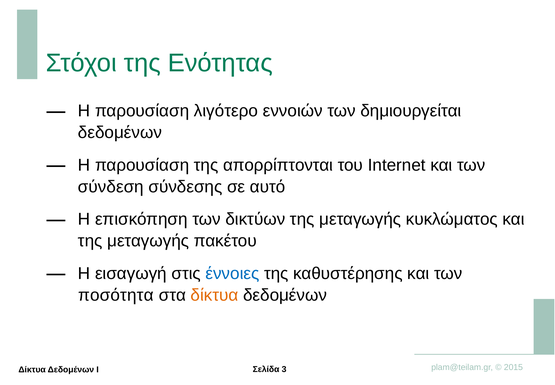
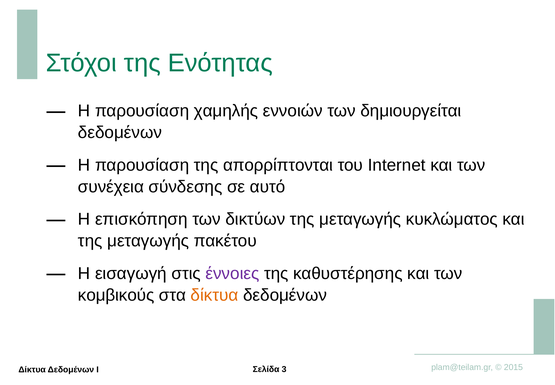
λιγότερο: λιγότερο -> χαμηλής
σύνδεση: σύνδεση -> συνέχεια
έννοιες colour: blue -> purple
ποσότητα: ποσότητα -> κομβικούς
